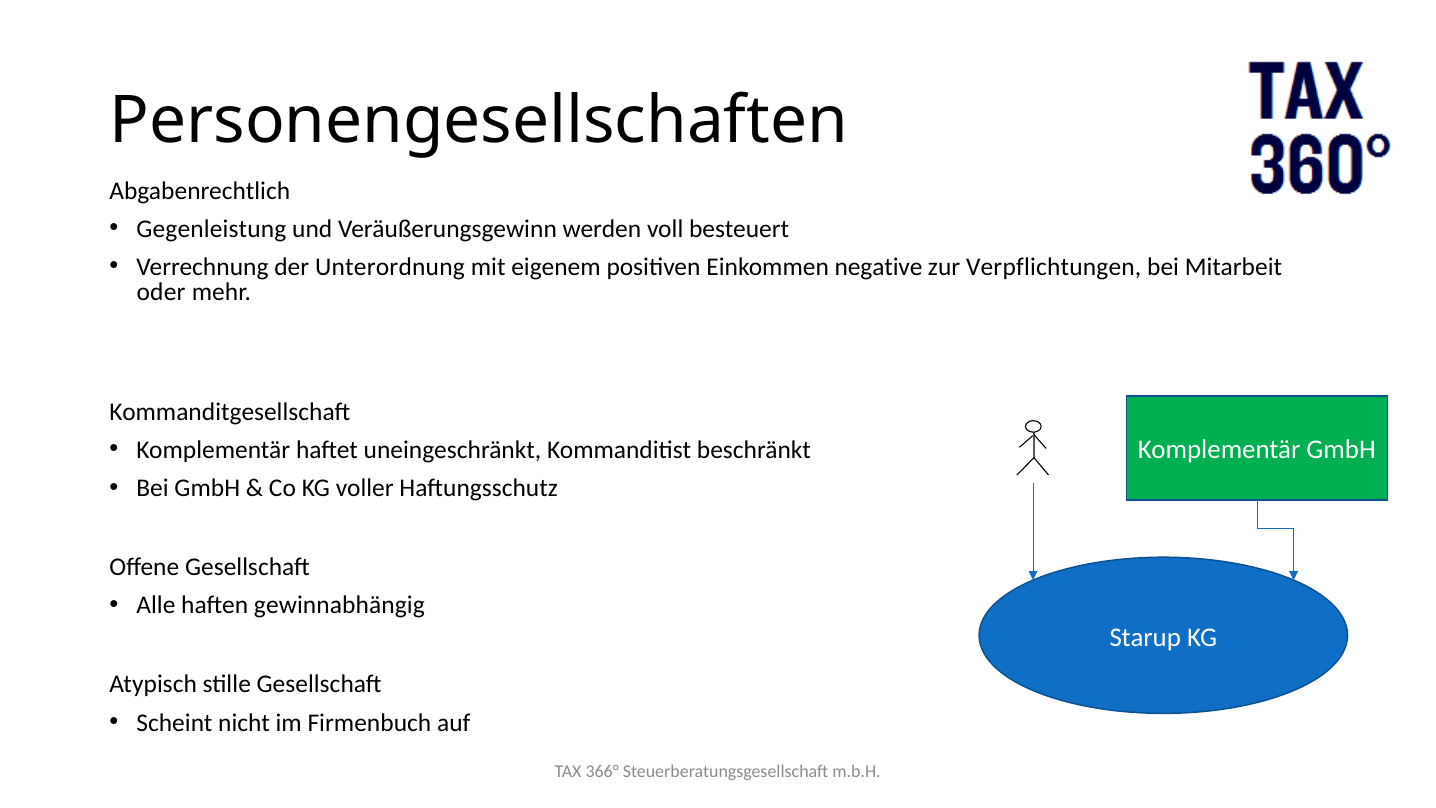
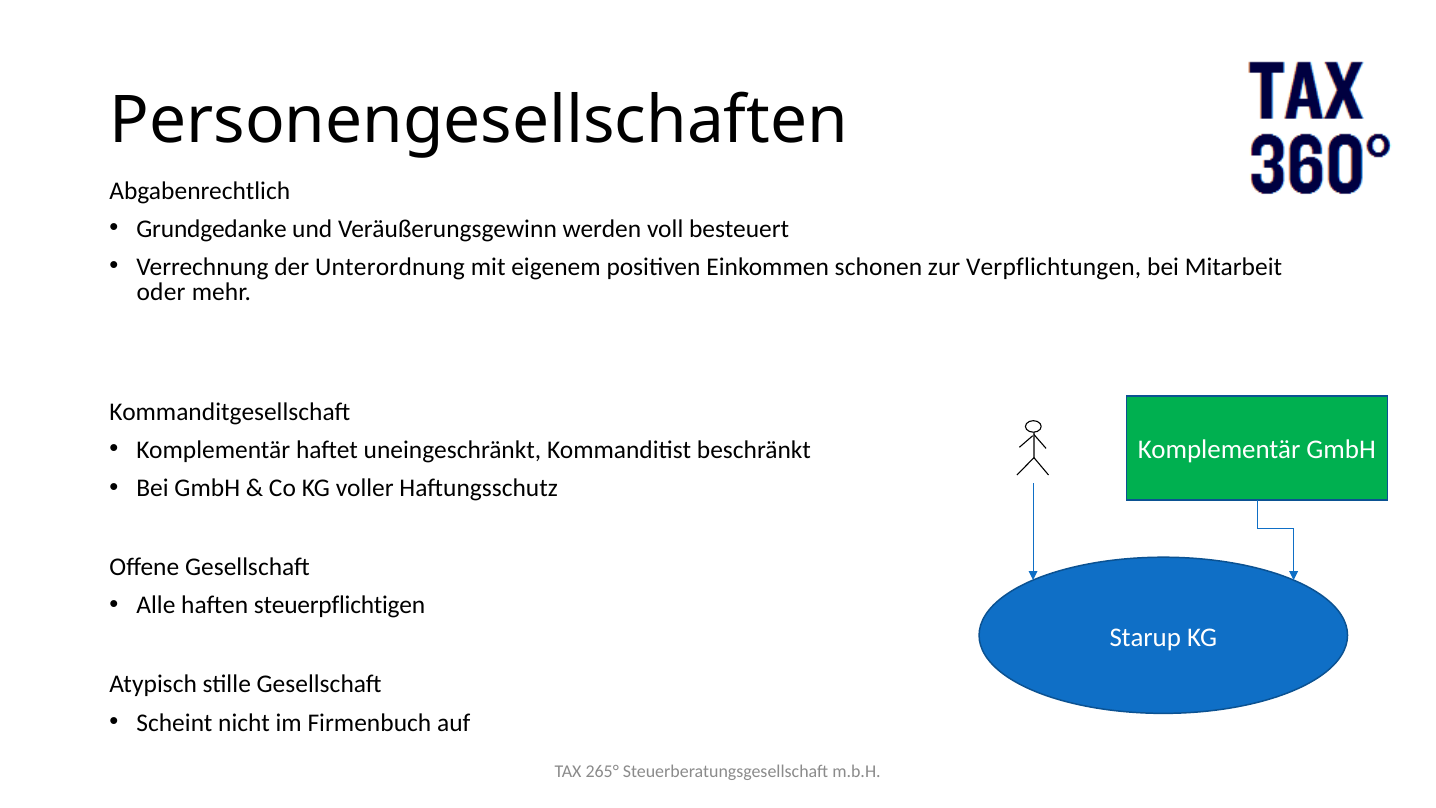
Gegenleistung: Gegenleistung -> Grundgedanke
negative: negative -> schonen
gewinnabhängig: gewinnabhängig -> steuerpflichtigen
366°: 366° -> 265°
